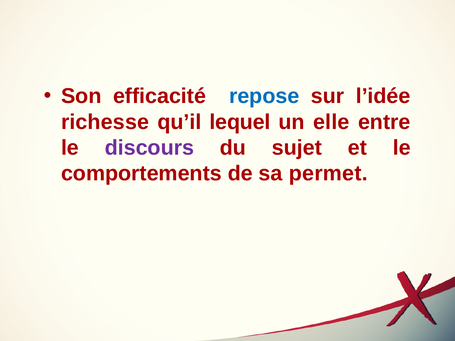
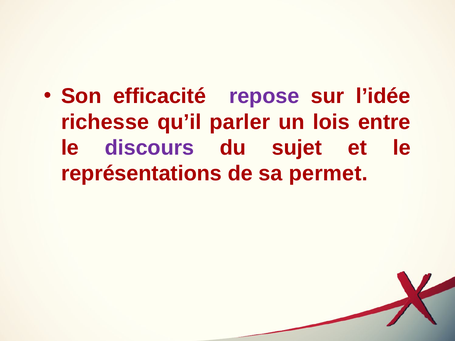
repose colour: blue -> purple
lequel: lequel -> parler
elle: elle -> lois
comportements: comportements -> représentations
